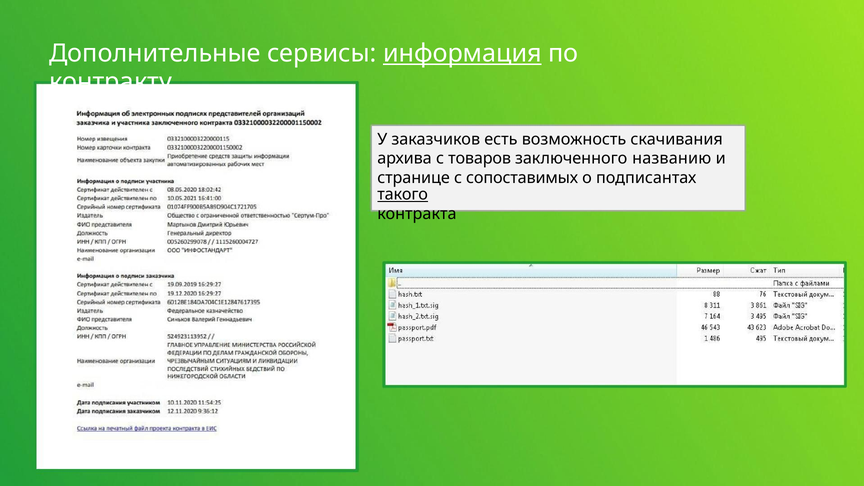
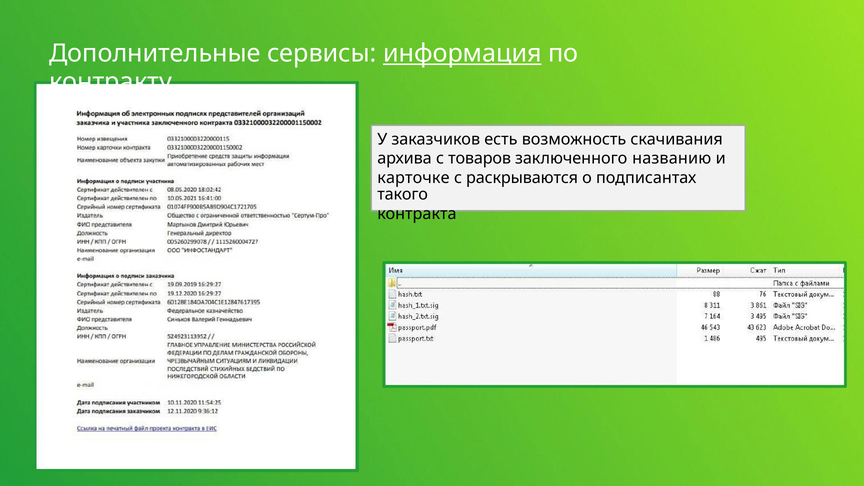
странице: странице -> карточке
сопоставимых: сопоставимых -> раскрываются
такого underline: present -> none
